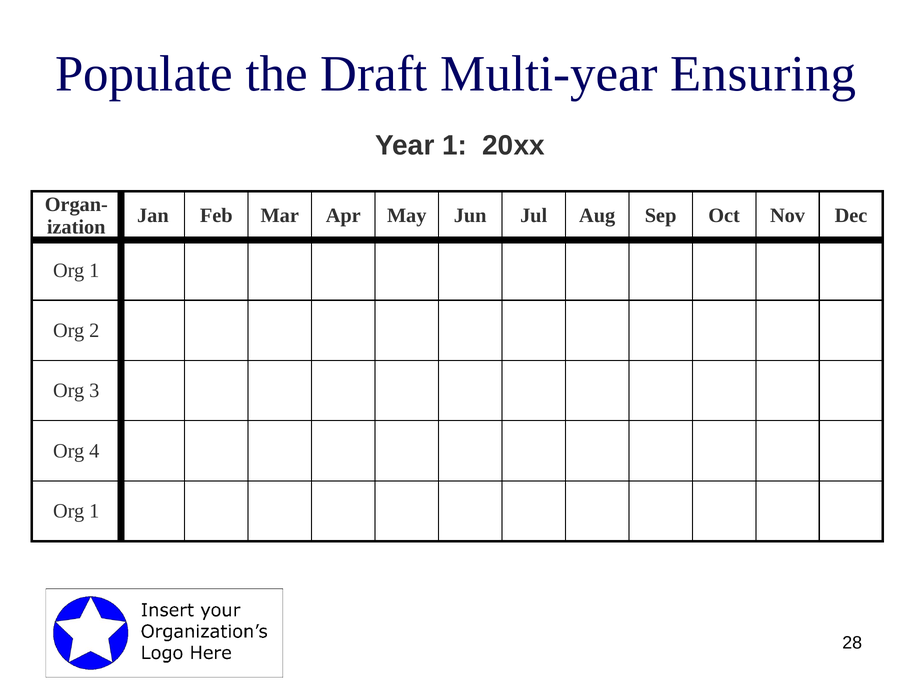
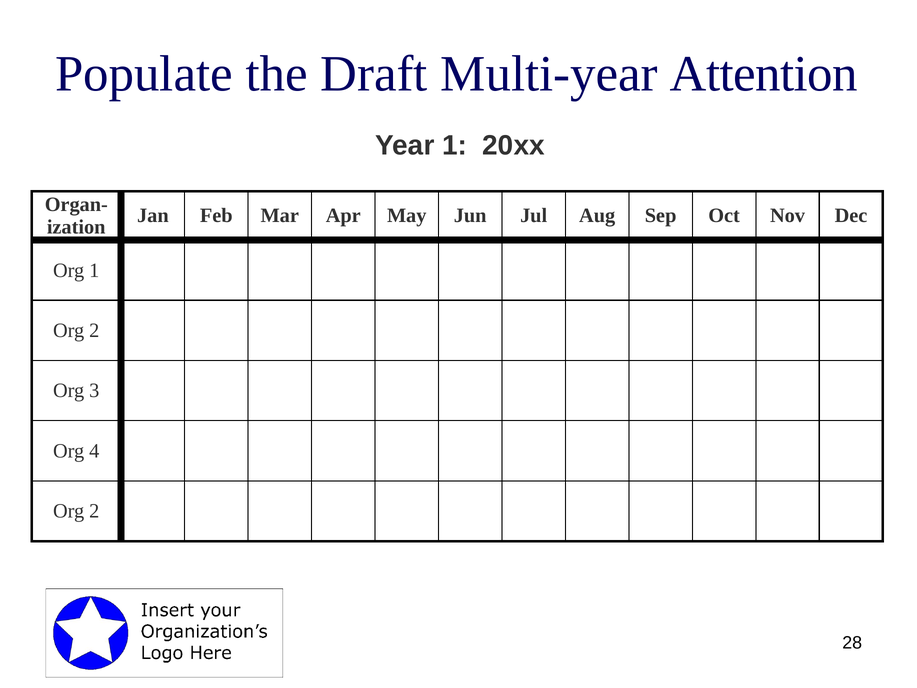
Ensuring: Ensuring -> Attention
1 at (94, 511): 1 -> 2
